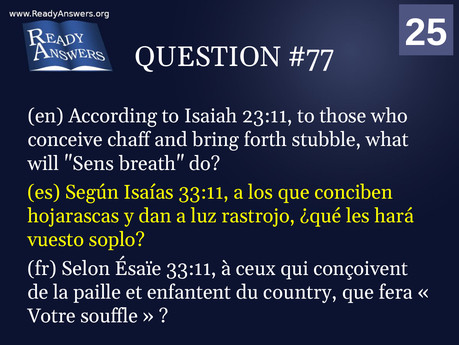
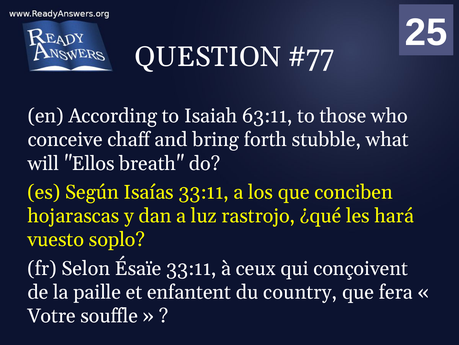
23:11: 23:11 -> 63:11
Sens: Sens -> Ellos
